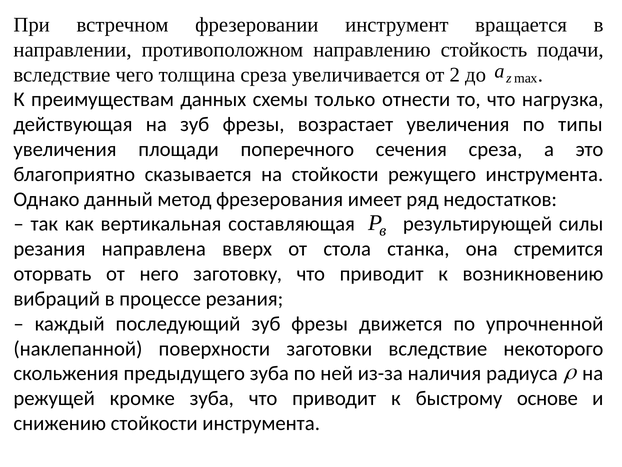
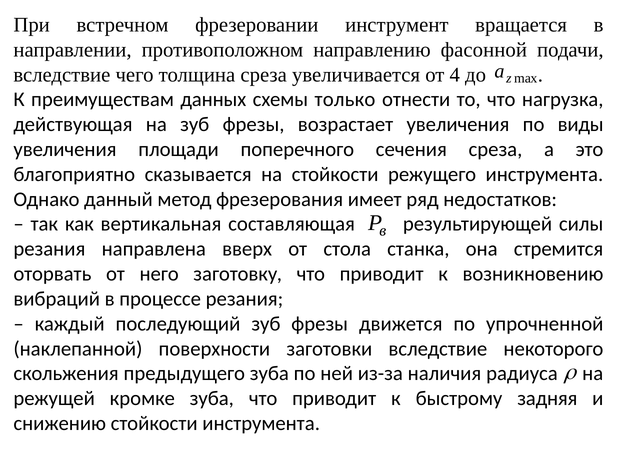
стойкость: стойкость -> фасонной
2: 2 -> 4
типы: типы -> виды
основе: основе -> задняя
